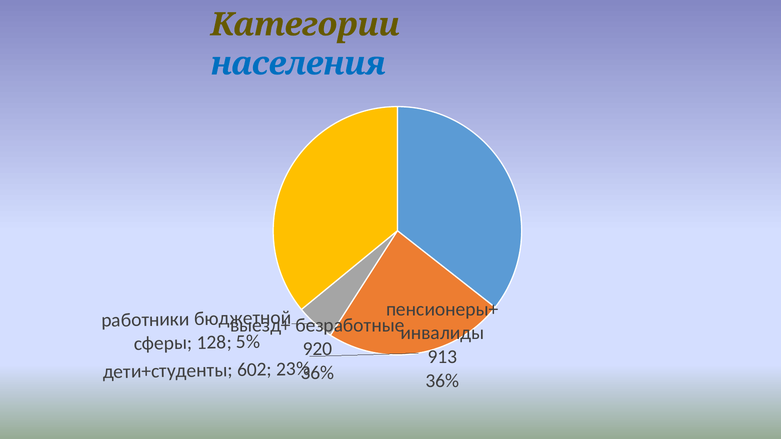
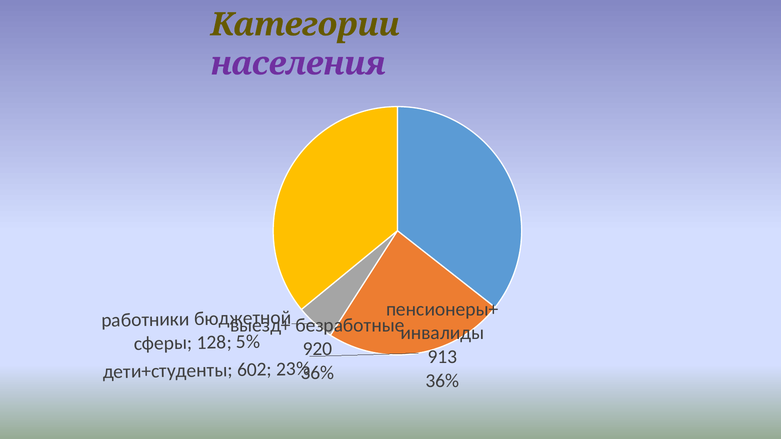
населения colour: blue -> purple
